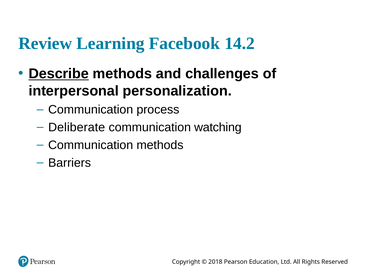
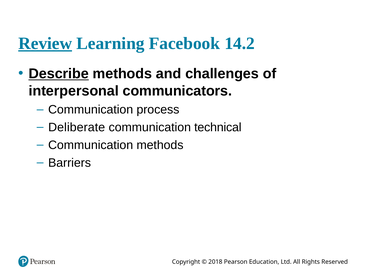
Review underline: none -> present
personalization: personalization -> communicators
watching: watching -> technical
